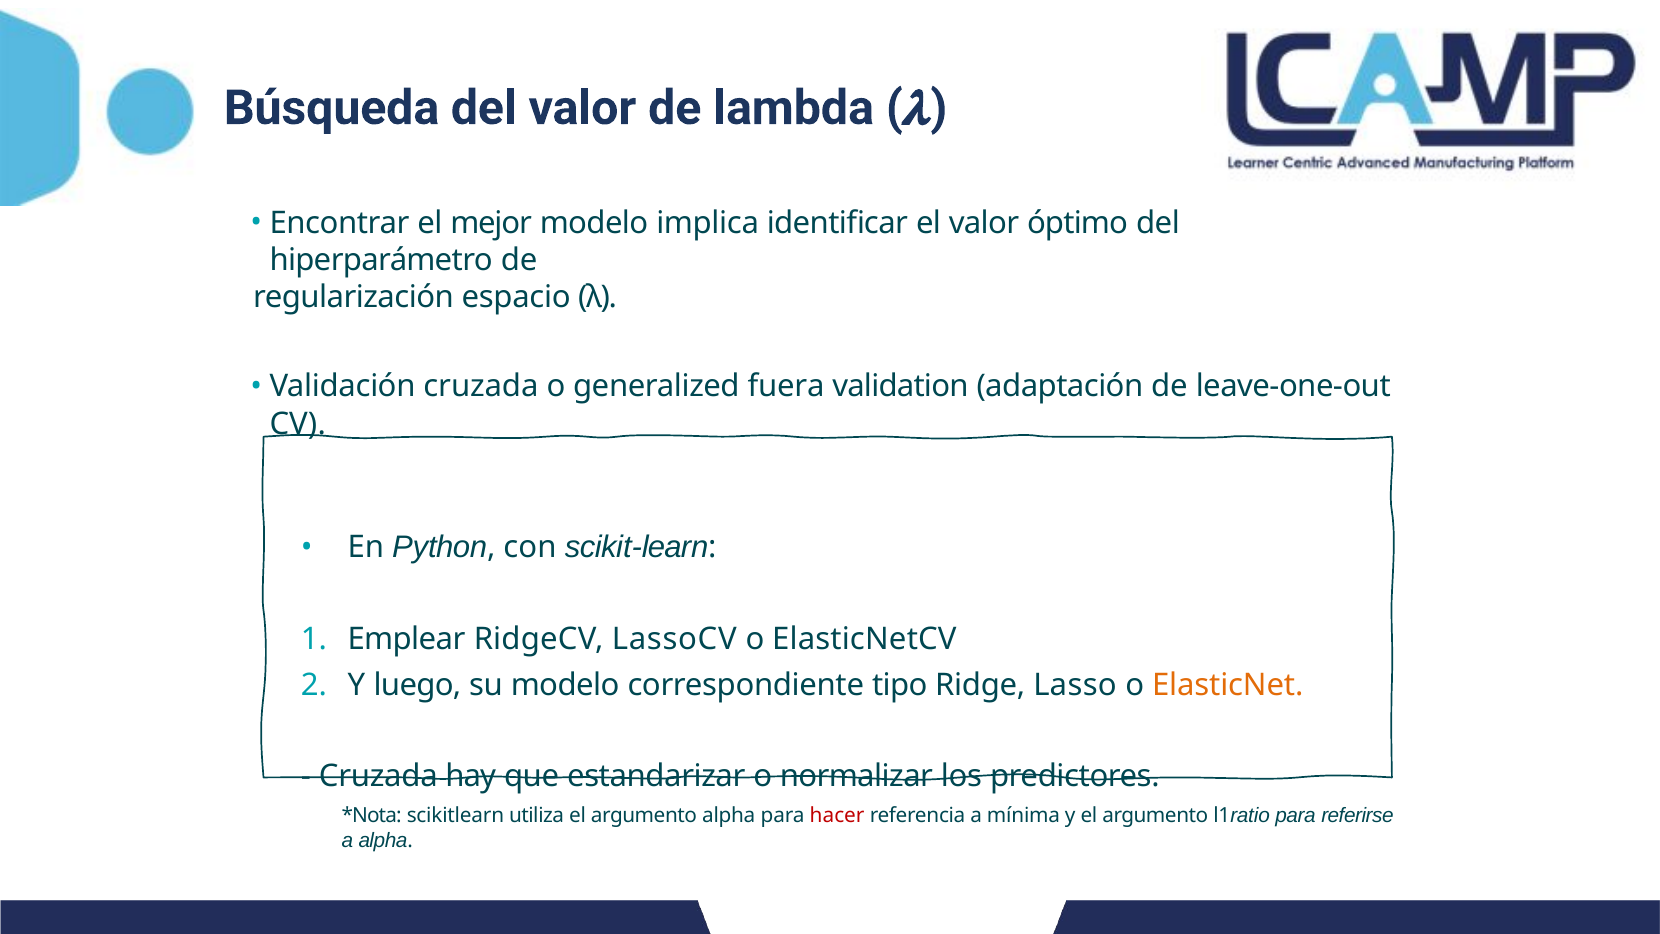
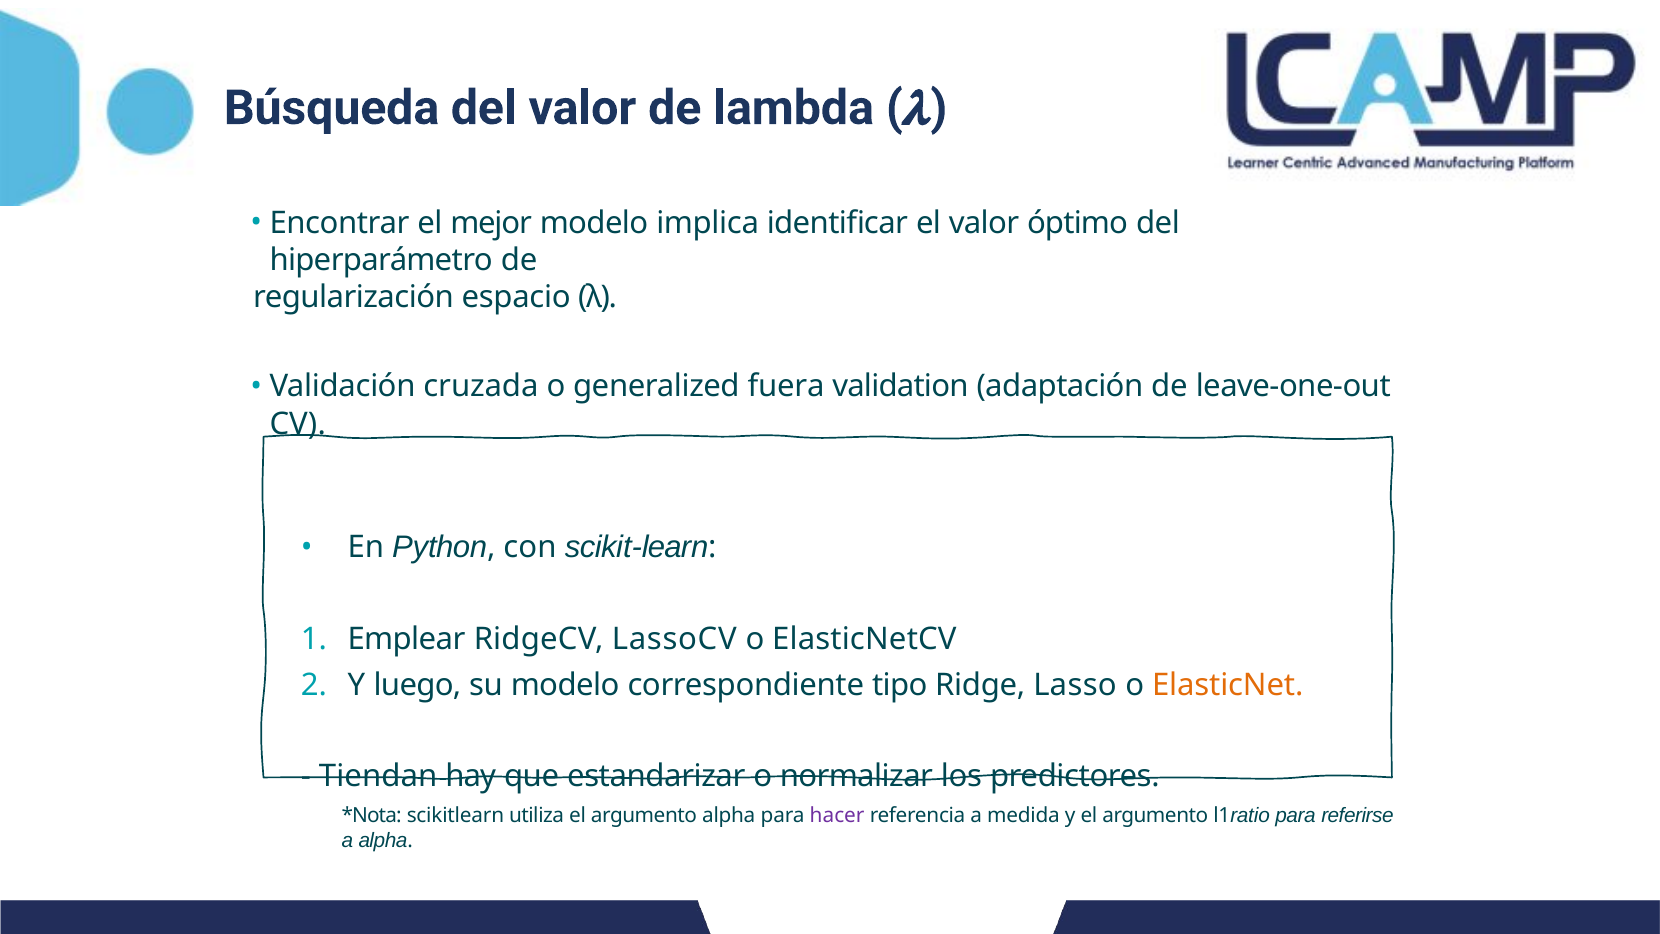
Cruzada at (378, 776): Cruzada -> Tiendan
hacer colour: red -> purple
mínima: mínima -> medida
